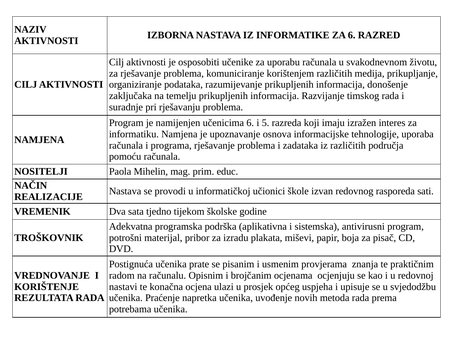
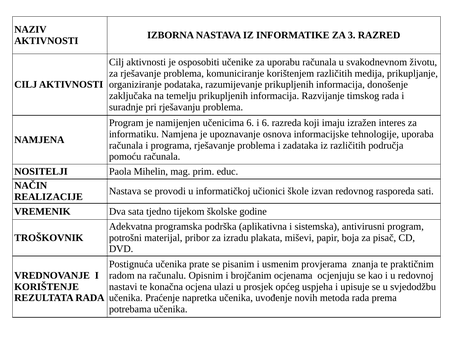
ZA 6: 6 -> 3
i 5: 5 -> 6
